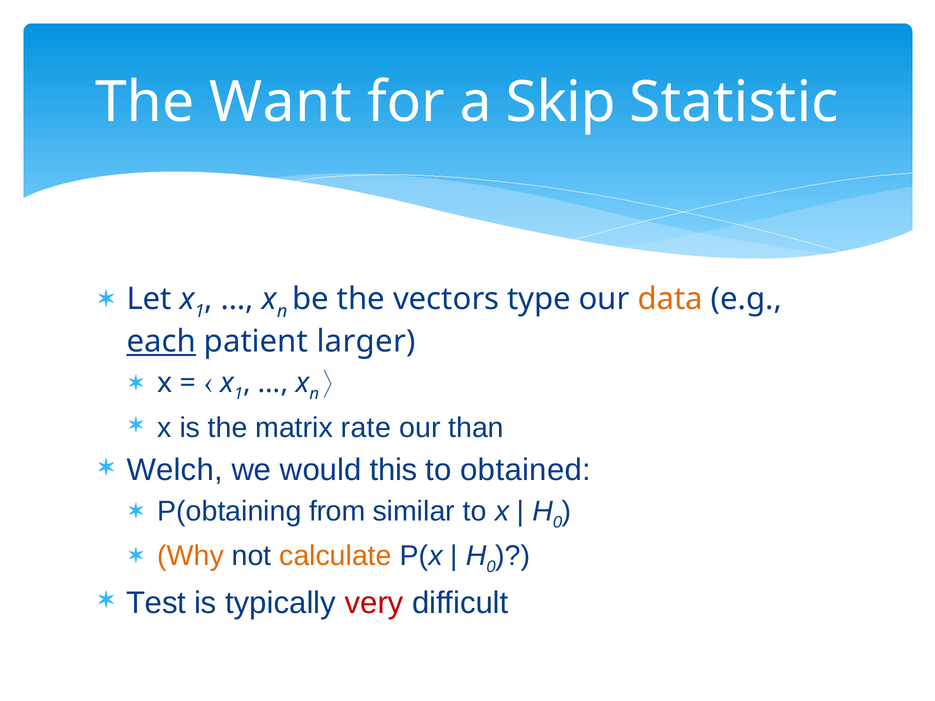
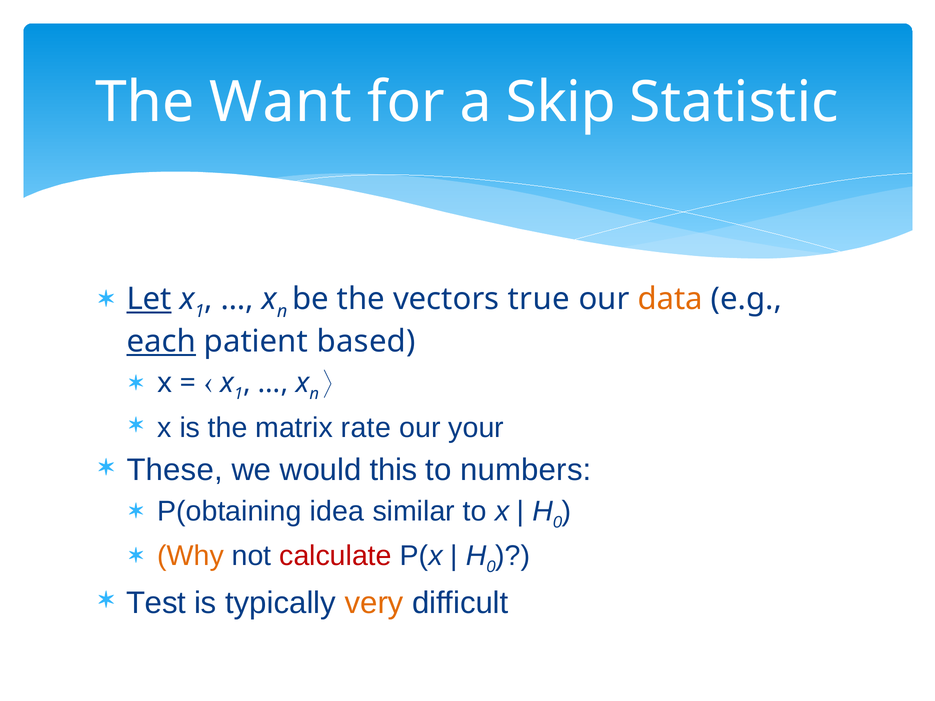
Let underline: none -> present
type: type -> true
larger: larger -> based
than: than -> your
Welch: Welch -> These
obtained: obtained -> numbers
from: from -> idea
calculate colour: orange -> red
very colour: red -> orange
